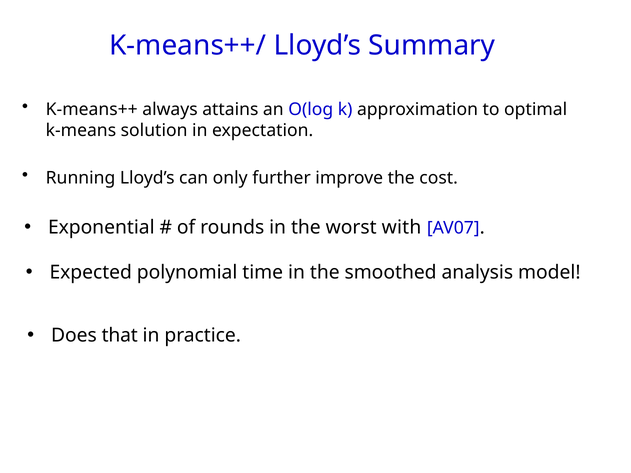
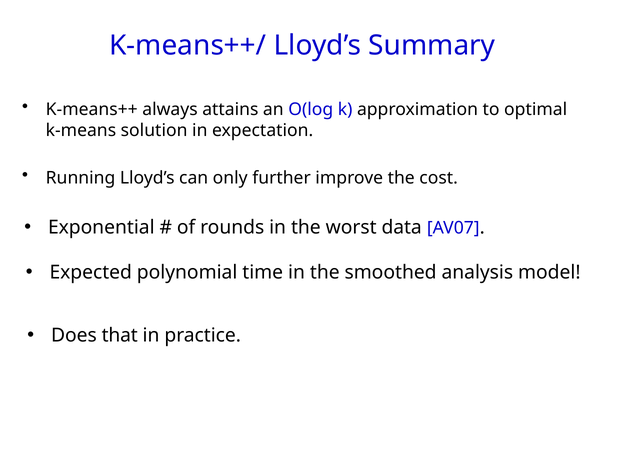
with: with -> data
